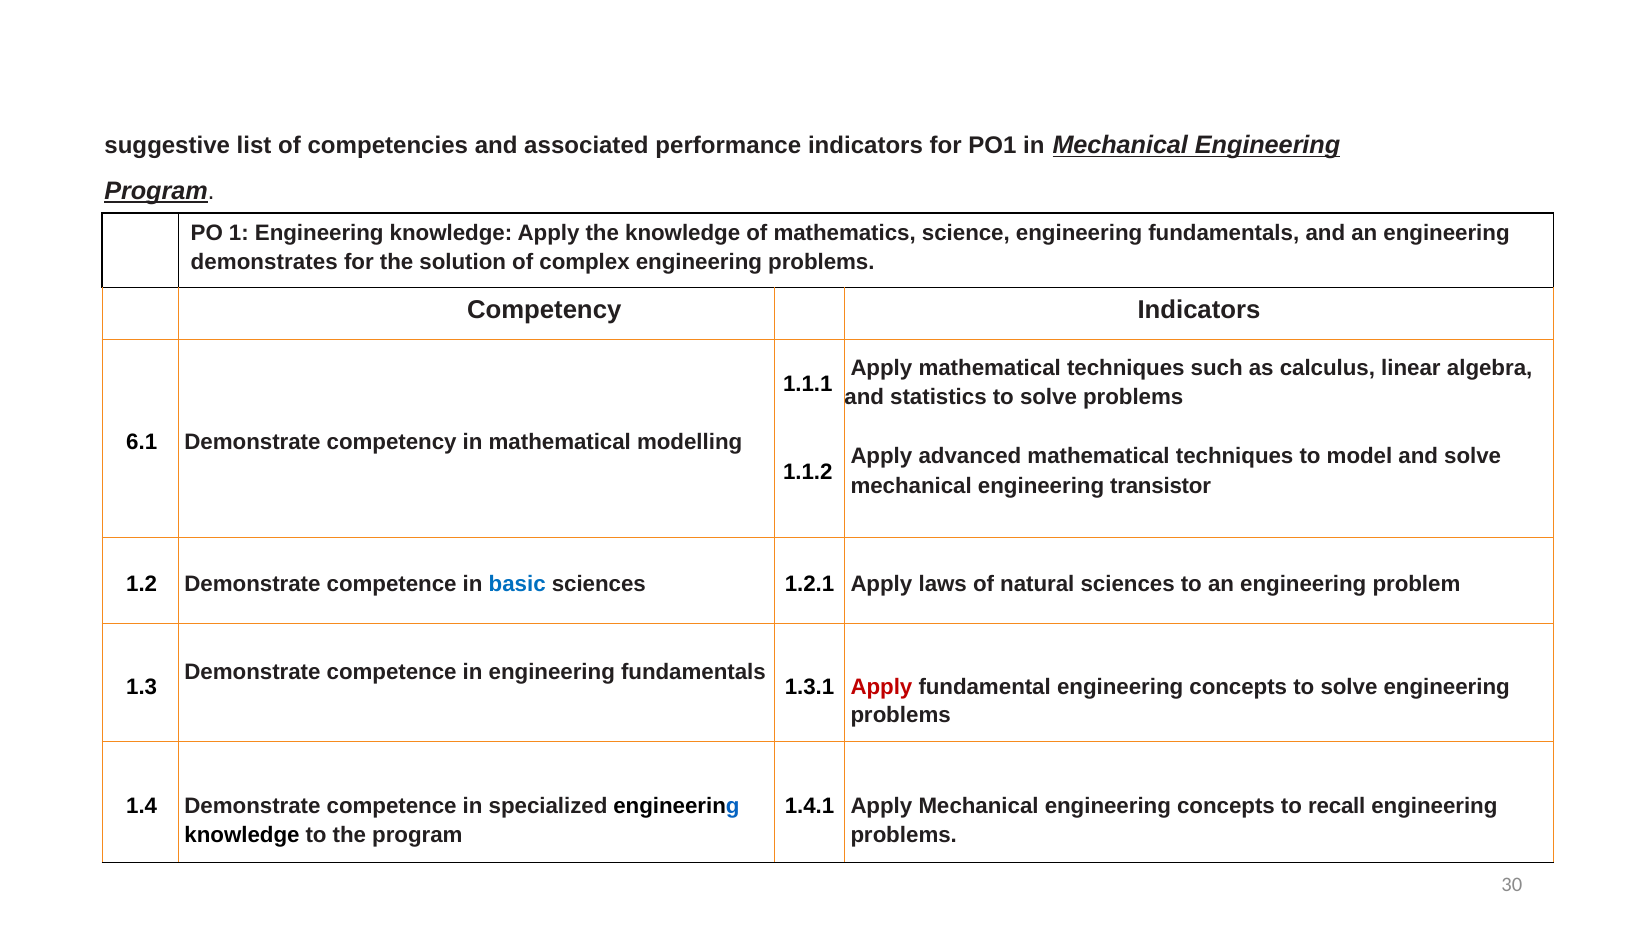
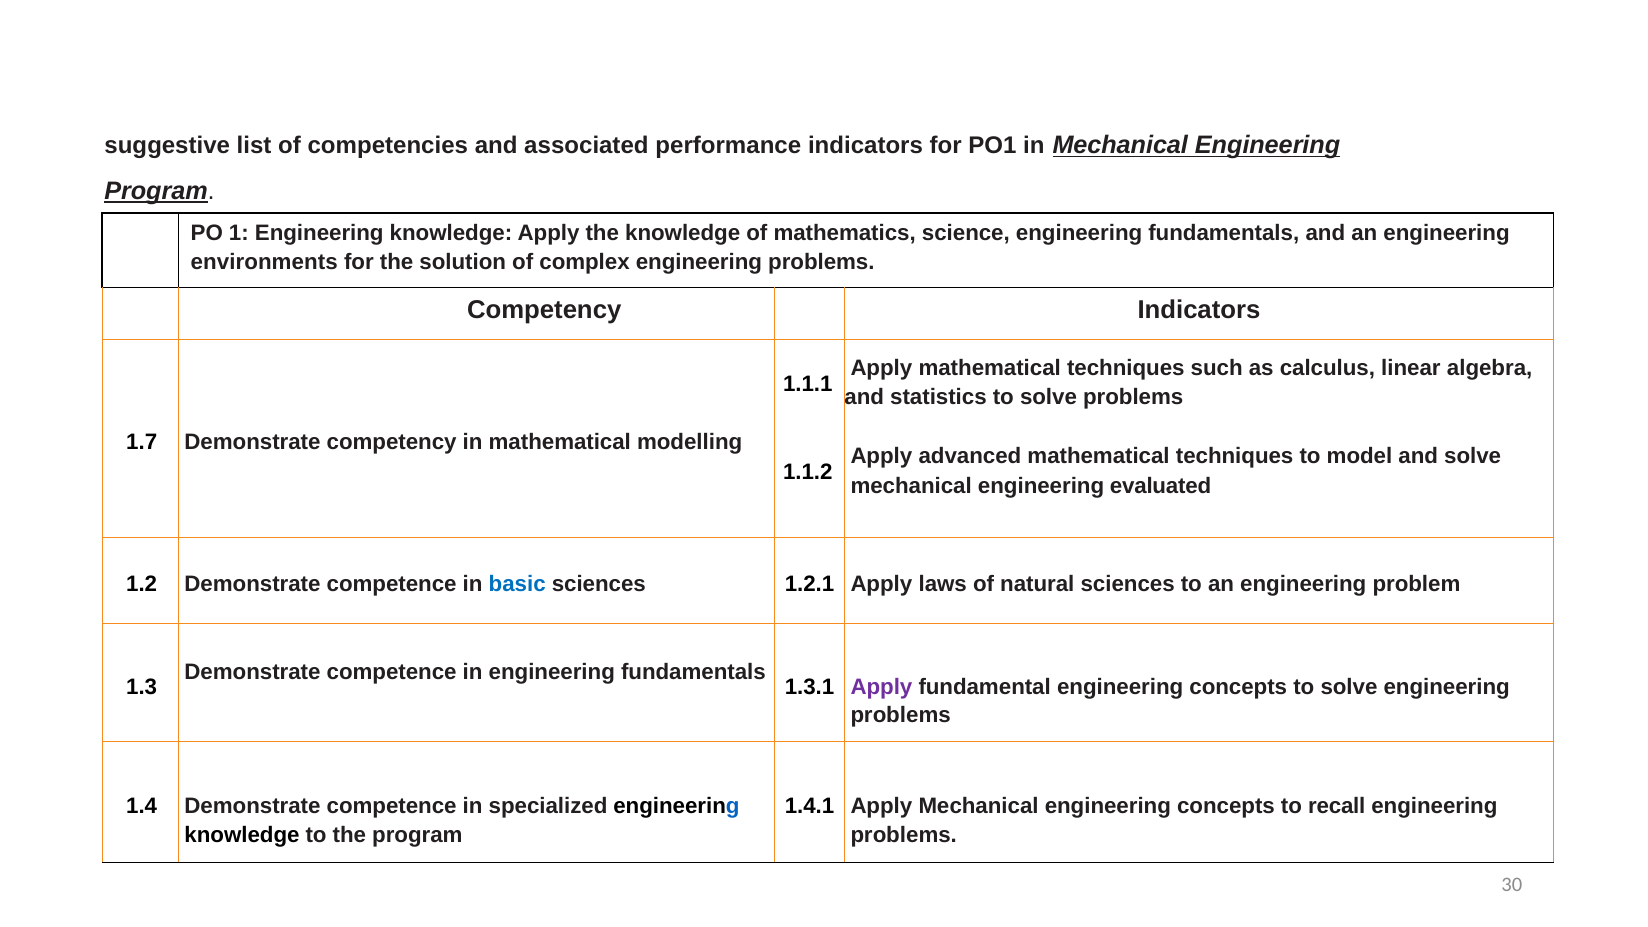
demonstrates: demonstrates -> environments
6.1: 6.1 -> 1.7
transistor: transistor -> evaluated
Apply at (881, 687) colour: red -> purple
